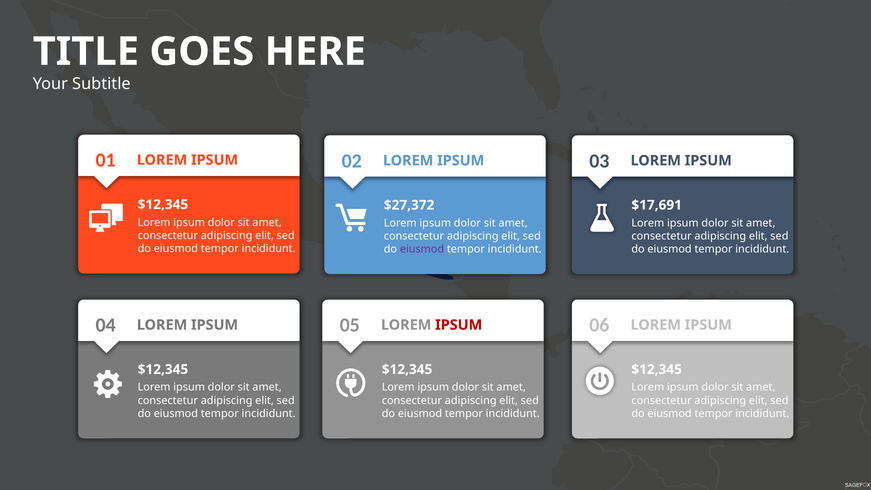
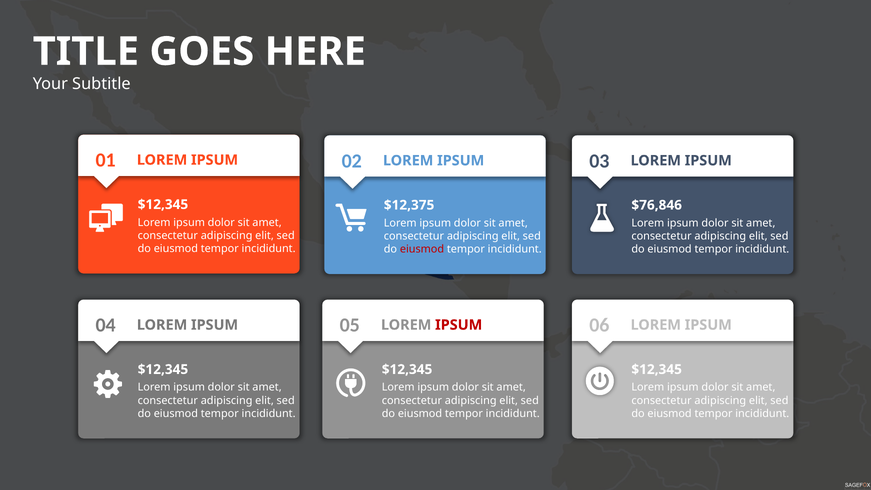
$27,372: $27,372 -> $12,375
$17,691: $17,691 -> $76,846
eiusmod at (422, 249) colour: purple -> red
